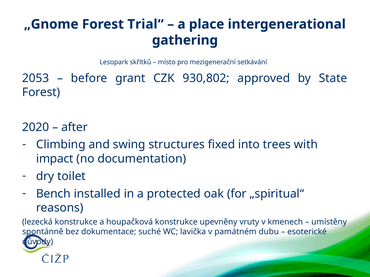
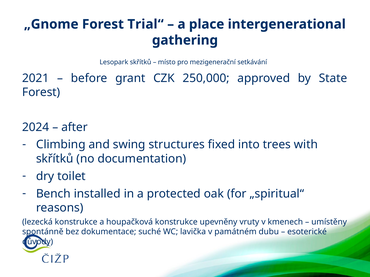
2053: 2053 -> 2021
930,802: 930,802 -> 250,000
2020: 2020 -> 2024
impact at (55, 159): impact -> skřítků
